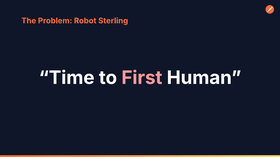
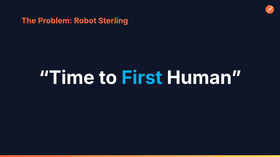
First colour: pink -> light blue
